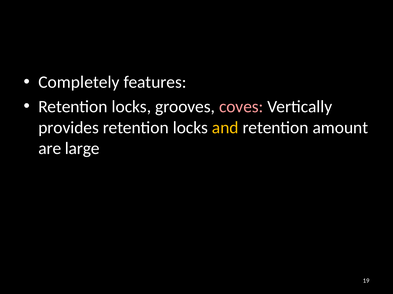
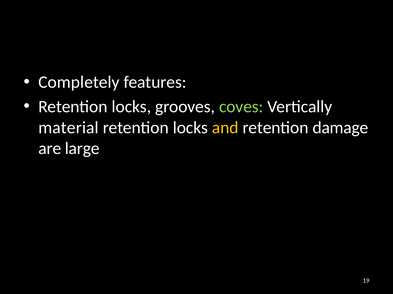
coves colour: pink -> light green
provides: provides -> material
amount: amount -> damage
